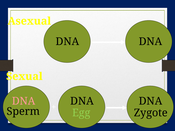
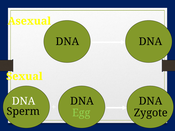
DNA at (24, 101) colour: pink -> white
